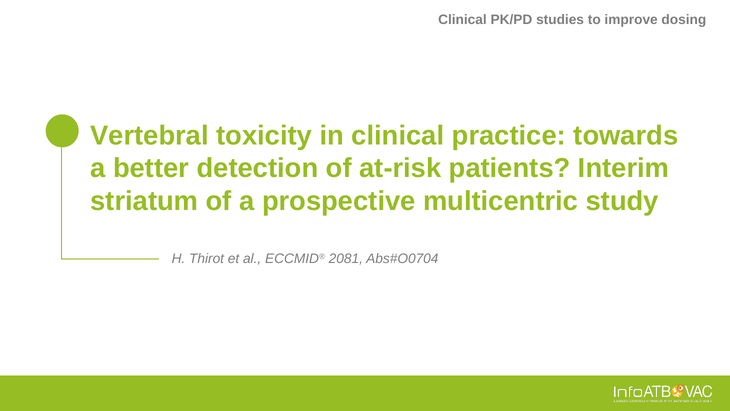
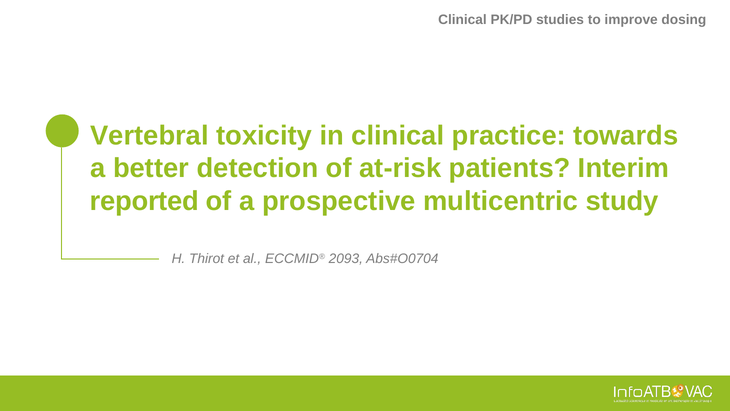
striatum: striatum -> reported
2081: 2081 -> 2093
